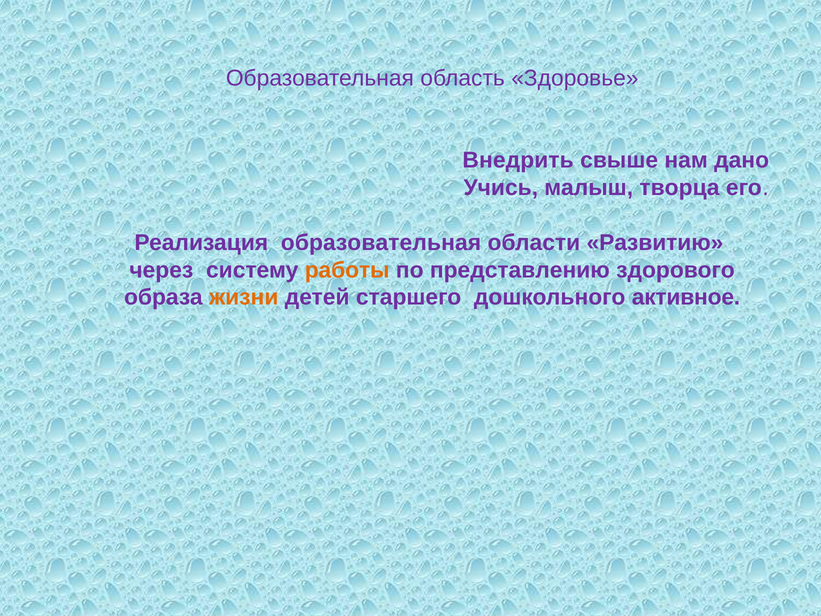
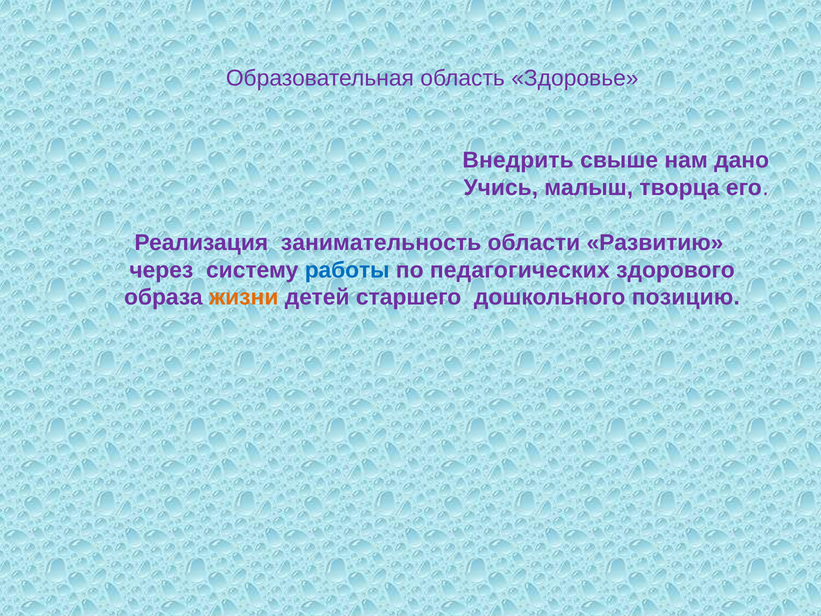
Реализация образовательная: образовательная -> занимательность
работы colour: orange -> blue
представлению: представлению -> педагогических
активное: активное -> позицию
